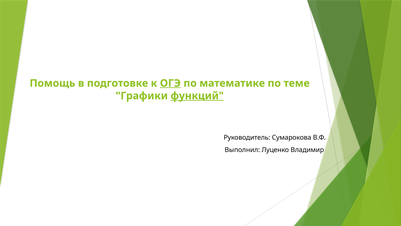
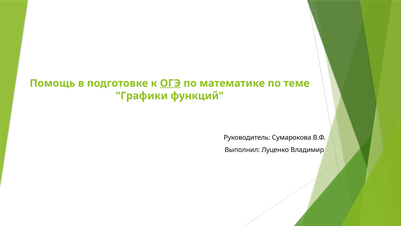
функций underline: present -> none
